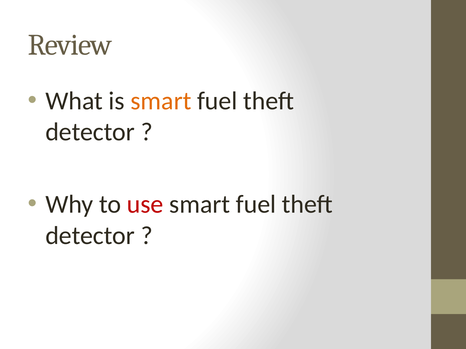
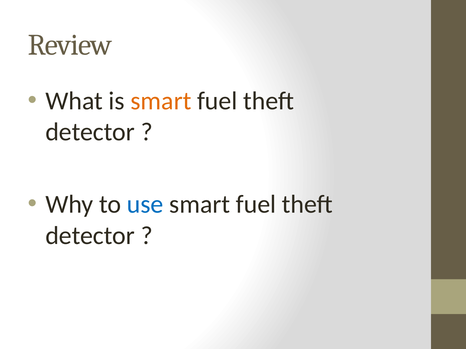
use colour: red -> blue
